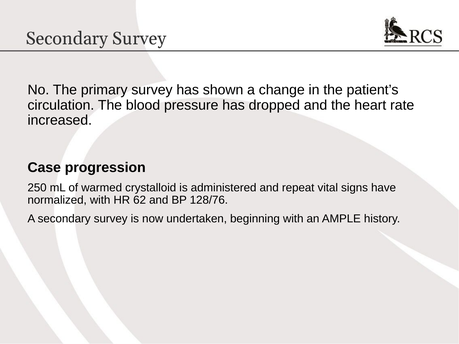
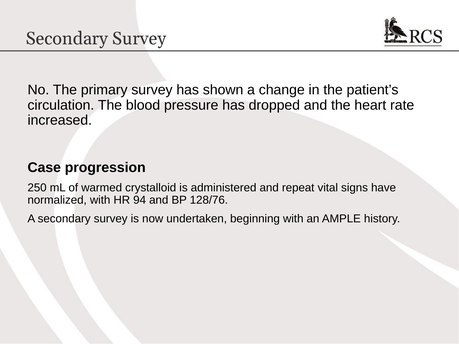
62: 62 -> 94
